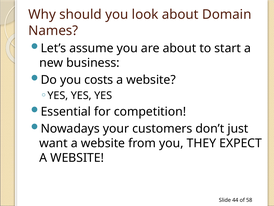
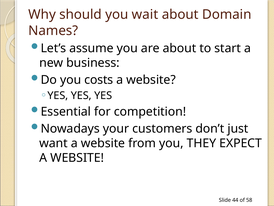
look: look -> wait
